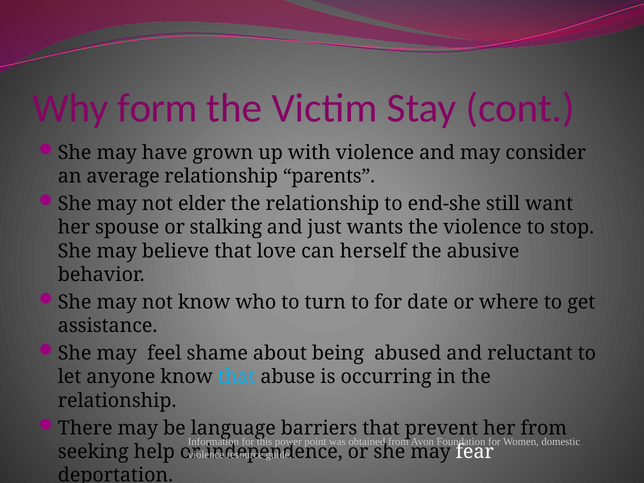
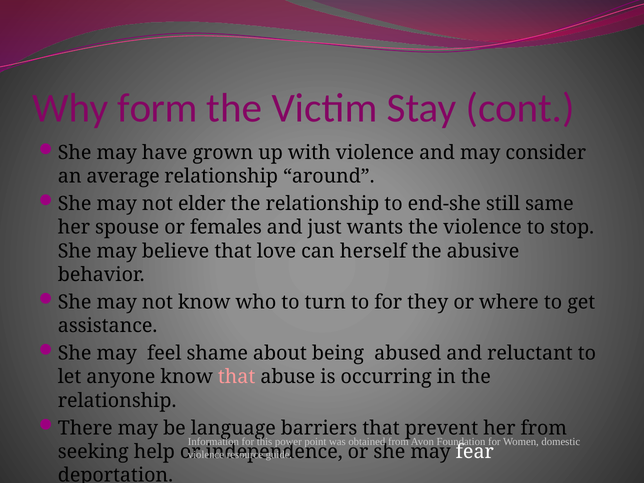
parents: parents -> around
want: want -> same
stalking: stalking -> females
date: date -> they
that at (237, 377) colour: light blue -> pink
